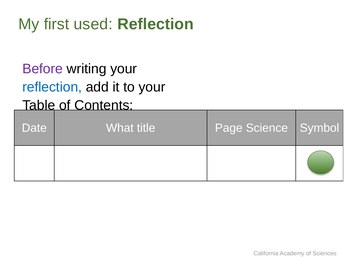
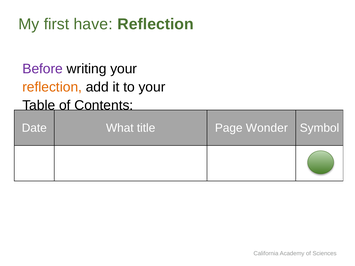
used: used -> have
reflection at (52, 87) colour: blue -> orange
Science: Science -> Wonder
